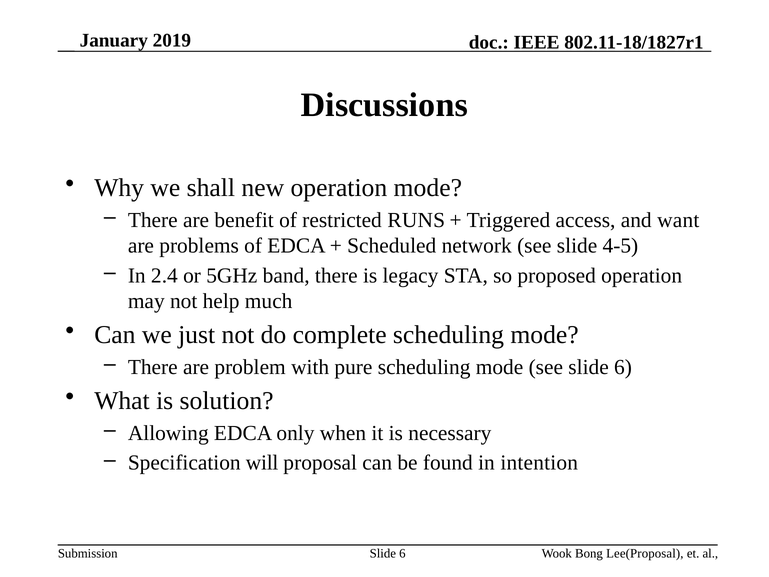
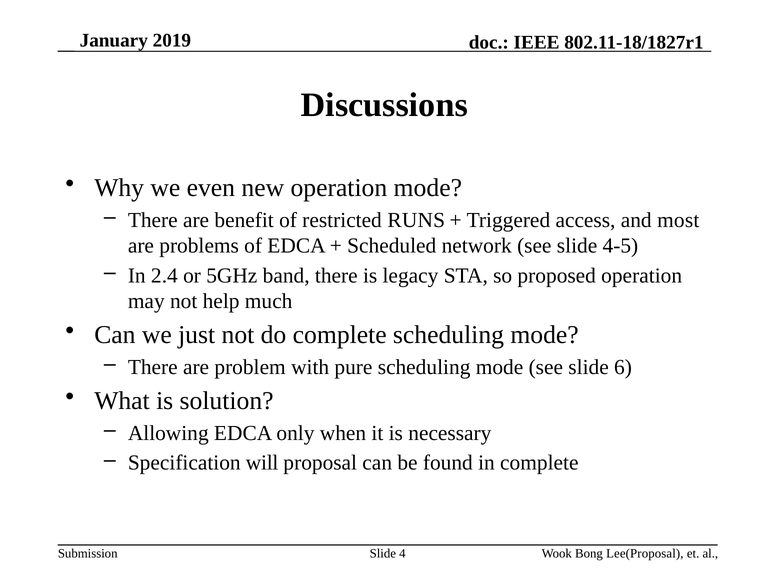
shall: shall -> even
want: want -> most
in intention: intention -> complete
6 at (402, 553): 6 -> 4
